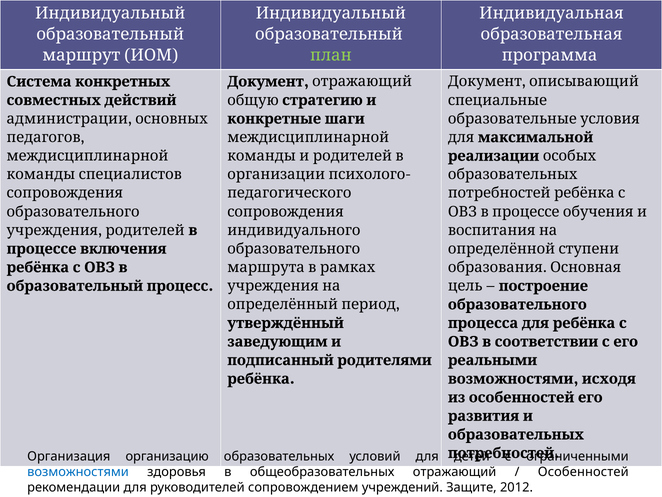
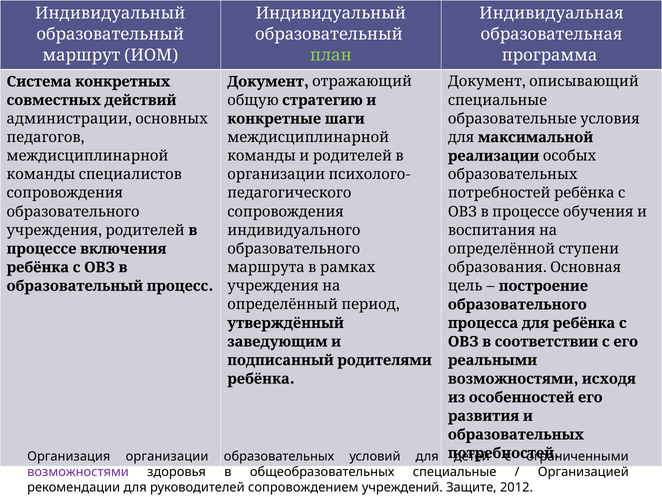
организацию: организацию -> организации
возможностями at (78, 472) colour: blue -> purple
общеобразовательных отражающий: отражающий -> специальные
Особенностей: Особенностей -> Организацией
